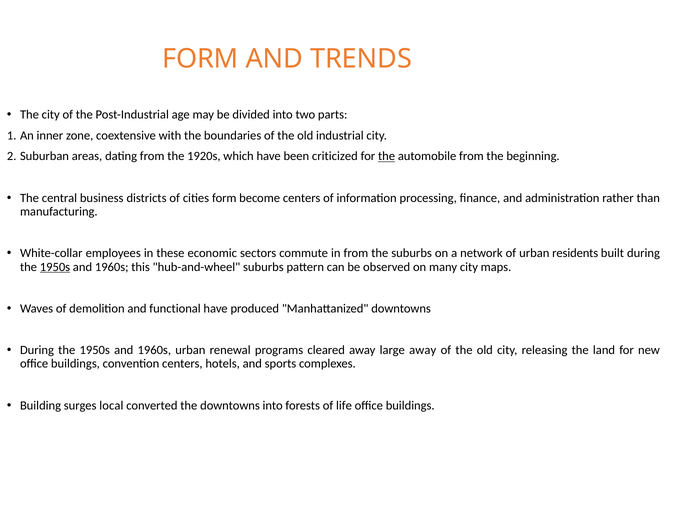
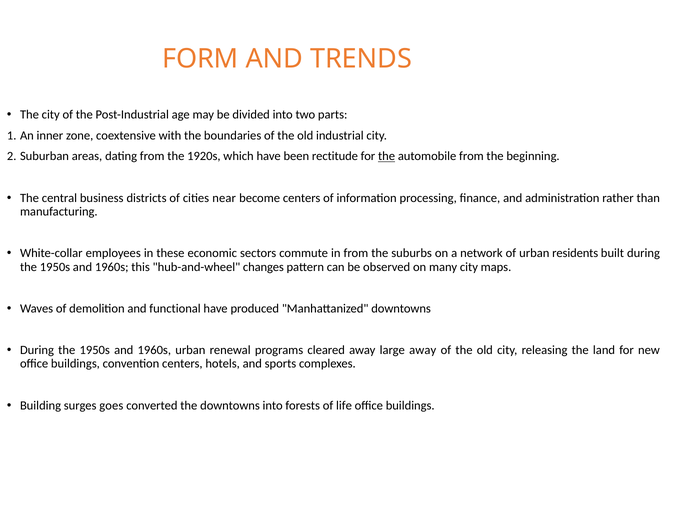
criticized: criticized -> rectitude
cities form: form -> near
1950s at (55, 267) underline: present -> none
hub-and-wheel suburbs: suburbs -> changes
local: local -> goes
